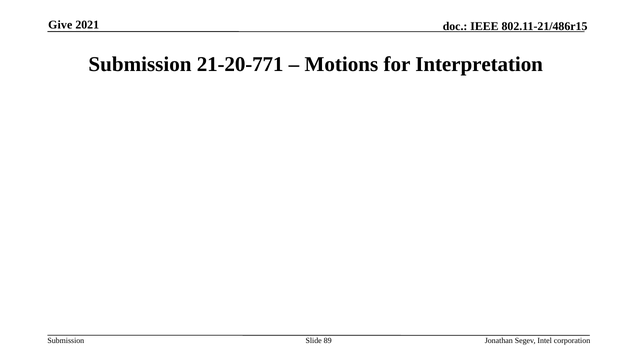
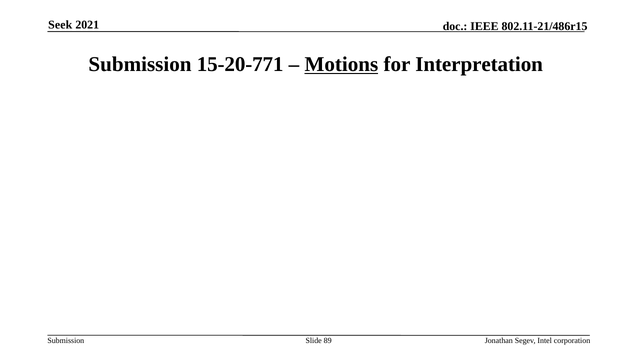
Give: Give -> Seek
21-20-771: 21-20-771 -> 15-20-771
Motions underline: none -> present
